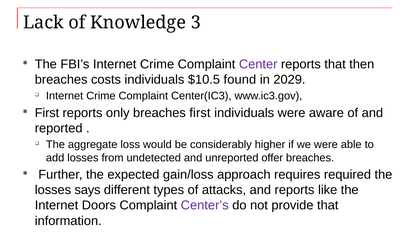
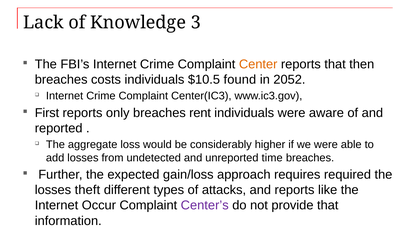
Center colour: purple -> orange
2029: 2029 -> 2052
breaches first: first -> rent
offer: offer -> time
says: says -> theft
Doors: Doors -> Occur
